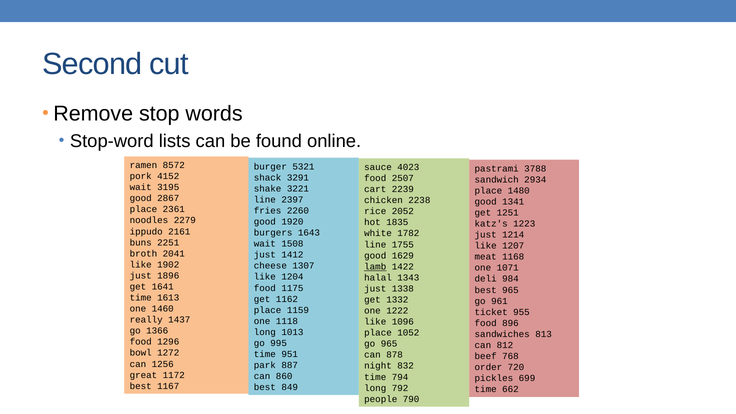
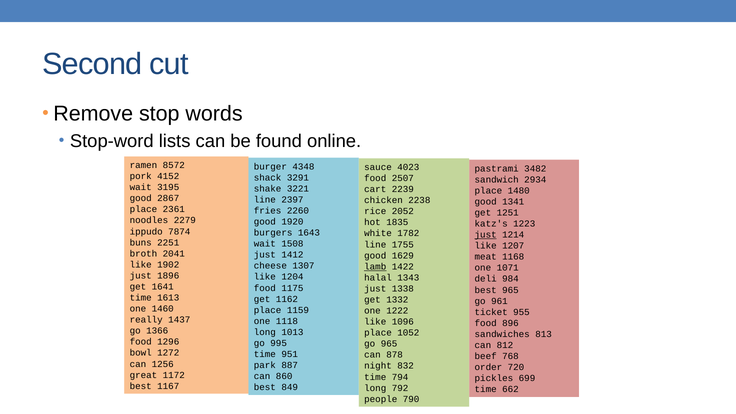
5321: 5321 -> 4348
3788: 3788 -> 3482
2161: 2161 -> 7874
just at (486, 235) underline: none -> present
